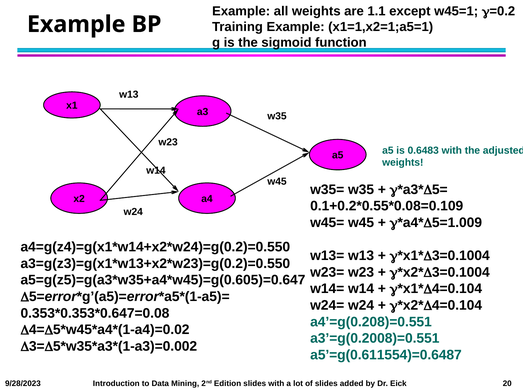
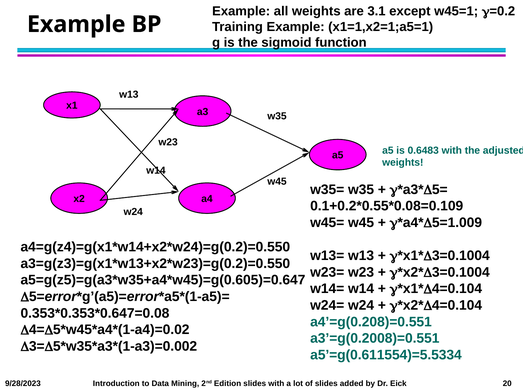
1.1: 1.1 -> 3.1
a5’=g(0.611554)=0.6487: a5’=g(0.611554)=0.6487 -> a5’=g(0.611554)=5.5334
